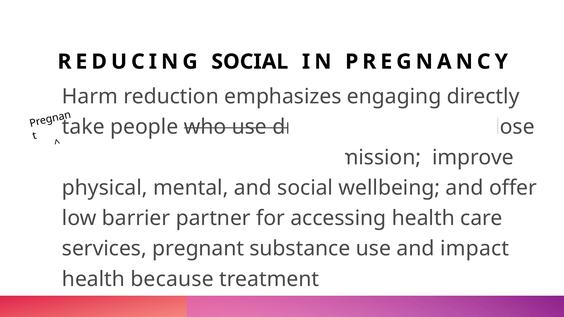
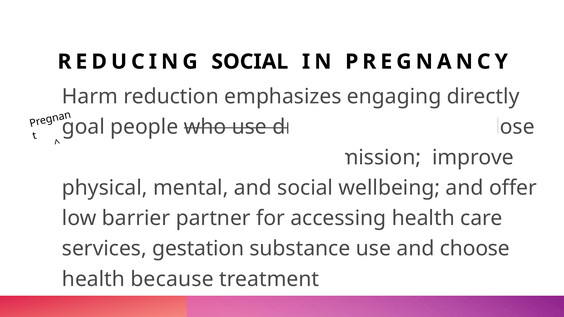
take: take -> goal
pregnant: pregnant -> gestation
impact: impact -> choose
